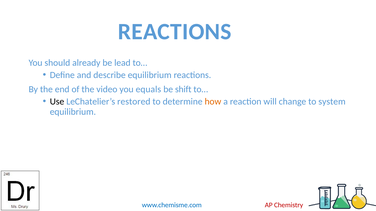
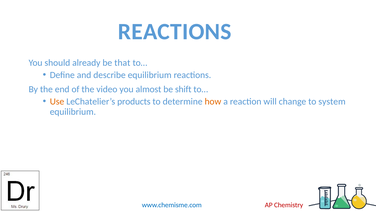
lead: lead -> that
equals: equals -> almost
Use colour: black -> orange
restored: restored -> products
